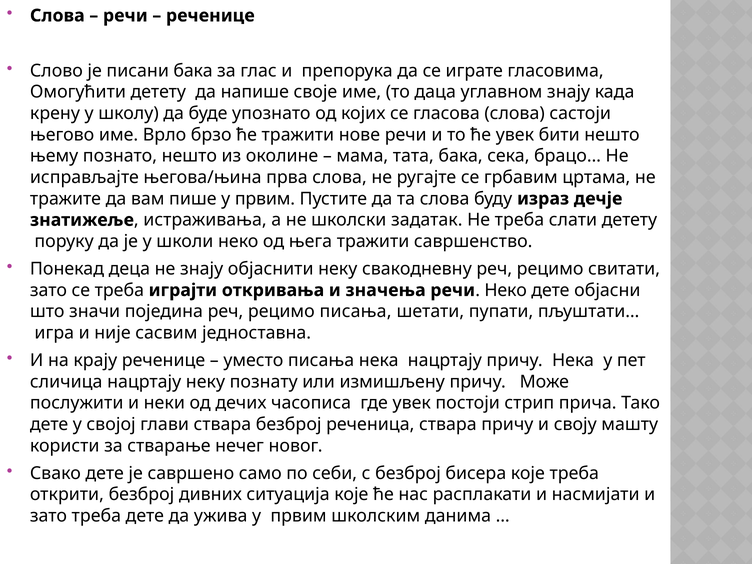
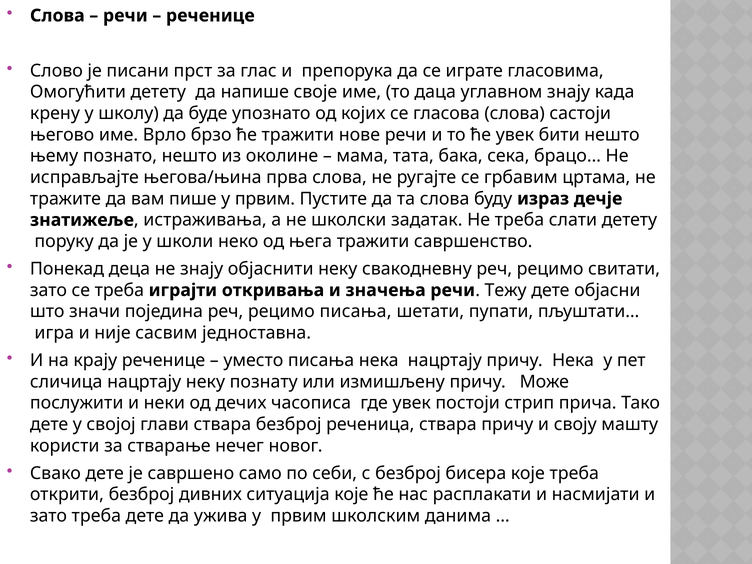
писани бака: бака -> прст
речи Неко: Неко -> Тежу
